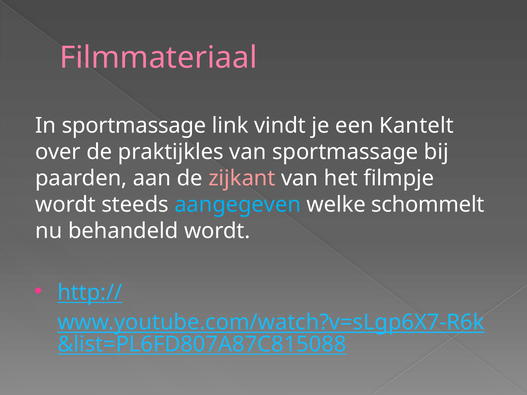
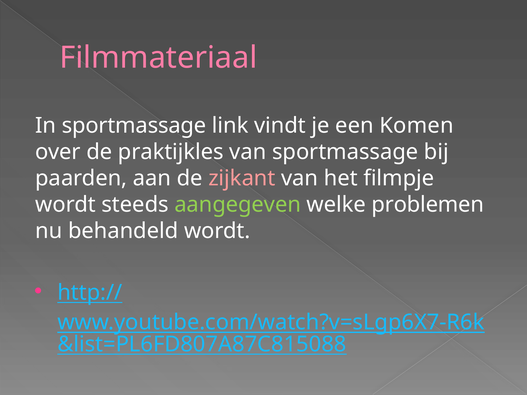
Kantelt: Kantelt -> Komen
aangegeven colour: light blue -> light green
schommelt: schommelt -> problemen
